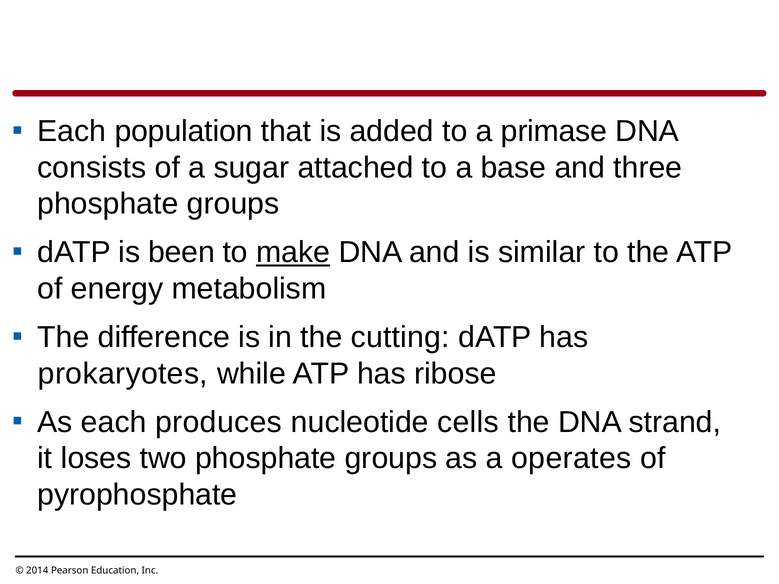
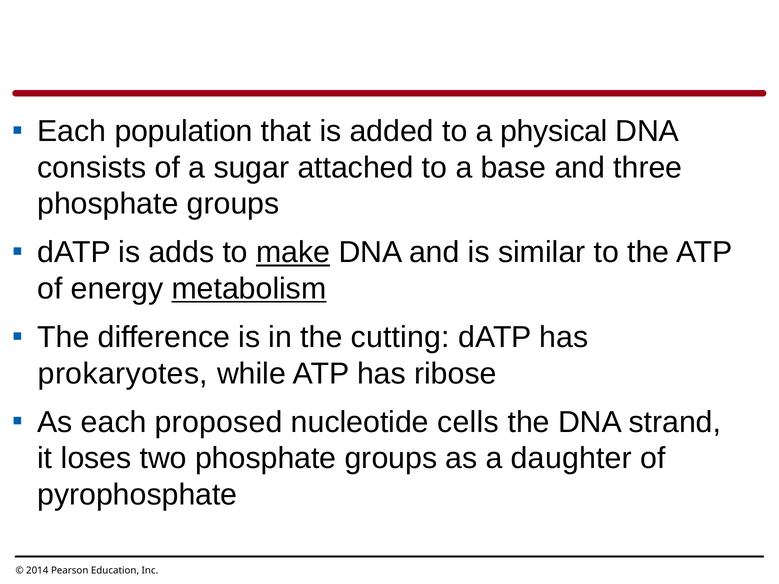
primase: primase -> physical
been: been -> adds
metabolism underline: none -> present
produces: produces -> proposed
operates: operates -> daughter
